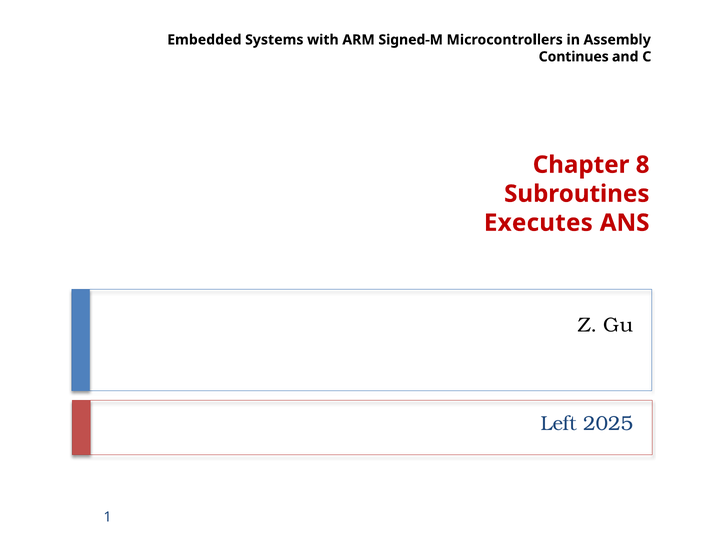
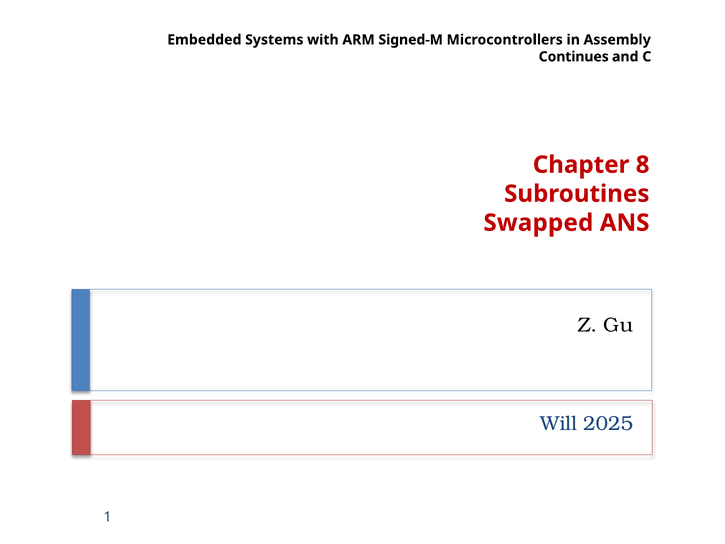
Executes: Executes -> Swapped
Left: Left -> Will
